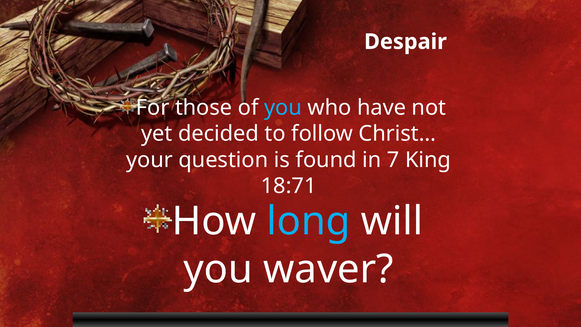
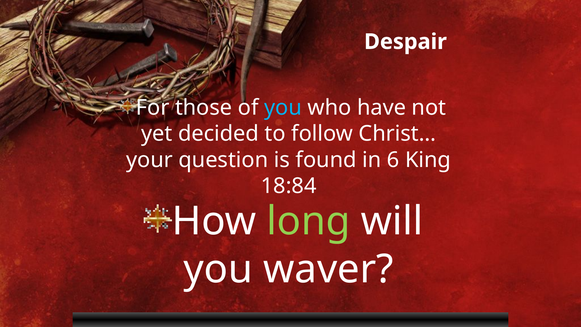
7: 7 -> 6
18:71: 18:71 -> 18:84
long colour: light blue -> light green
